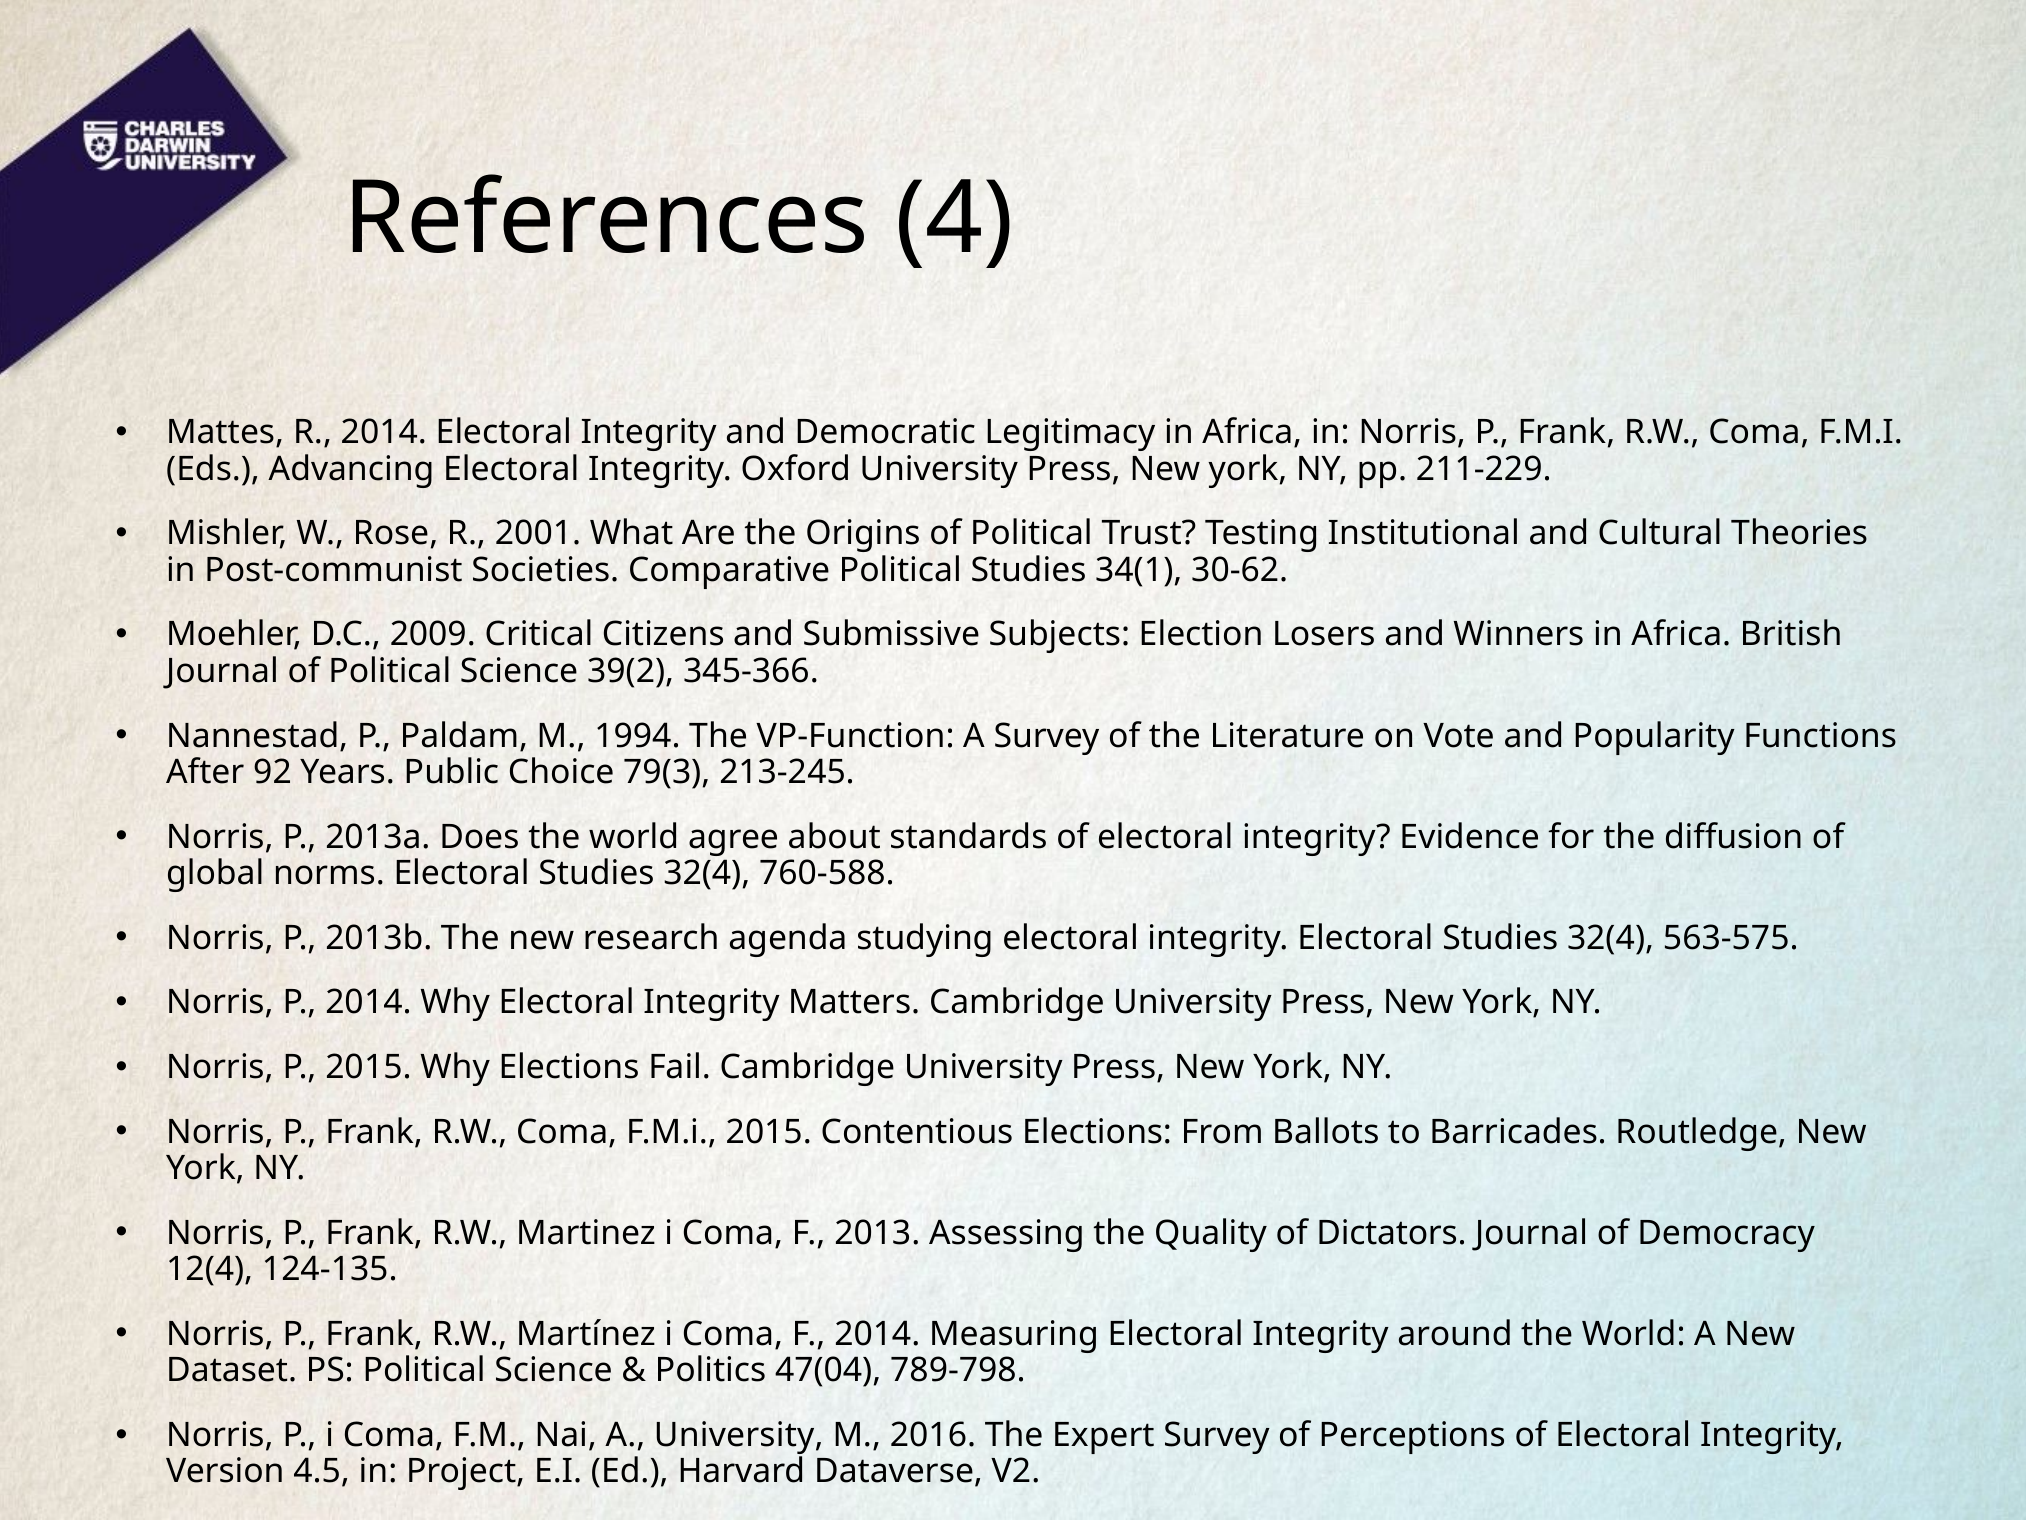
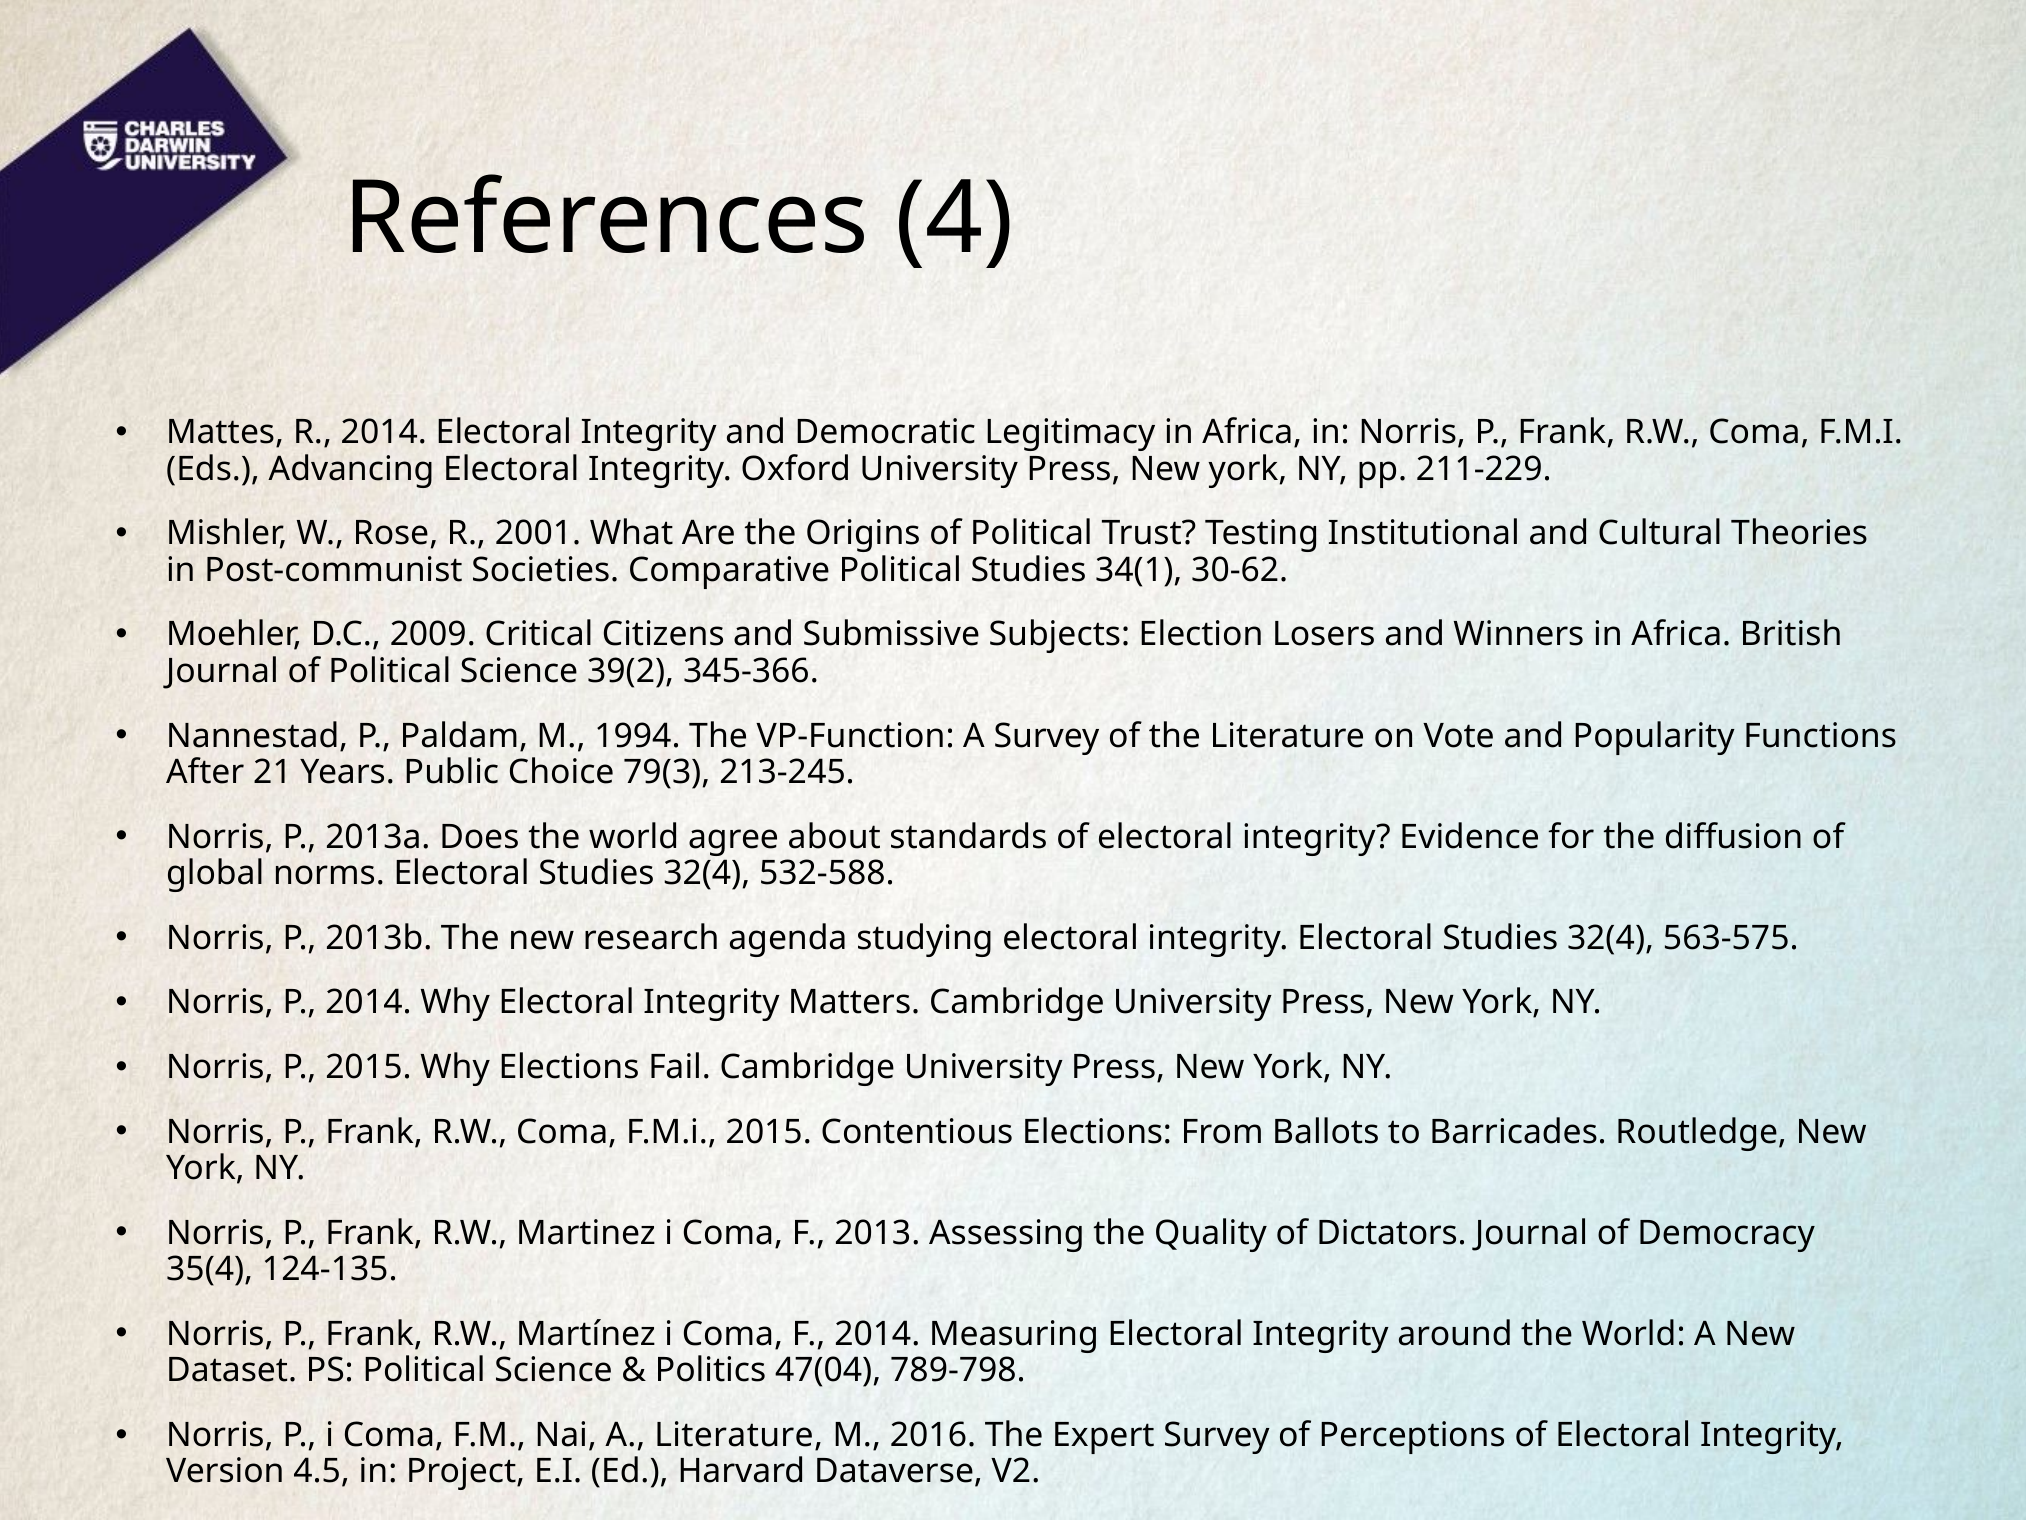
92: 92 -> 21
760-588: 760-588 -> 532-588
12(4: 12(4 -> 35(4
A University: University -> Literature
